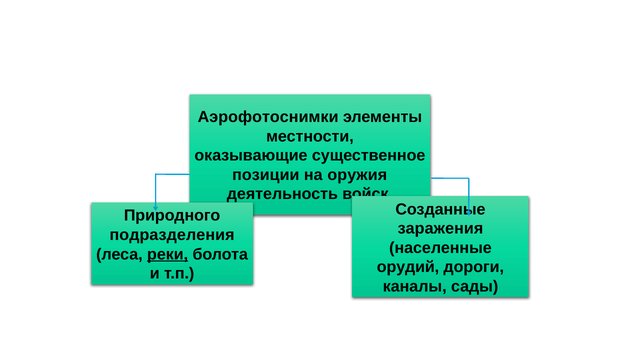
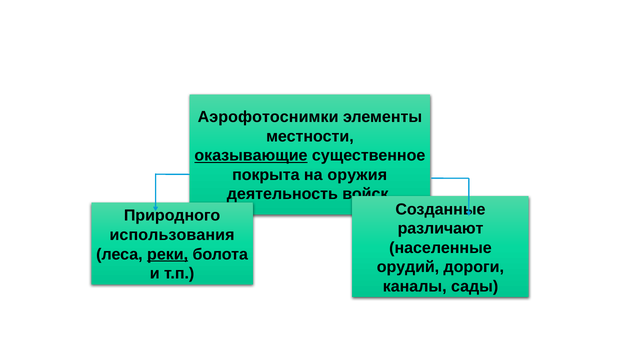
оказывающие underline: none -> present
позиции: позиции -> покрыта
заражения: заражения -> различают
подразделения: подразделения -> использования
